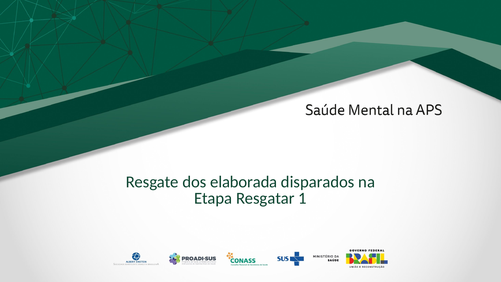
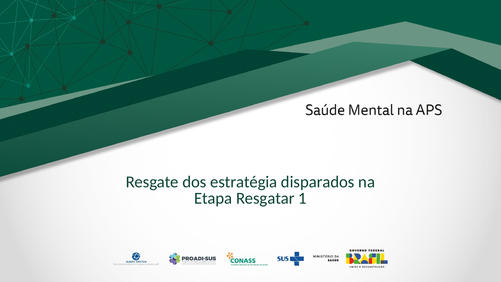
elaborada: elaborada -> estratégia
